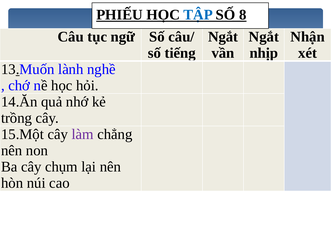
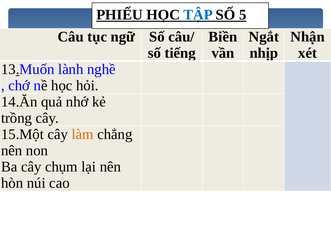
8: 8 -> 5
Ngắt at (223, 37): Ngắt -> Biền
làm colour: purple -> orange
